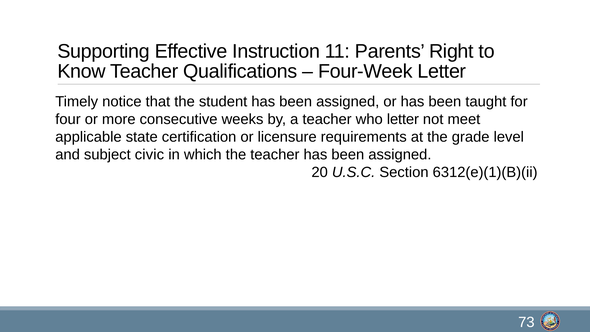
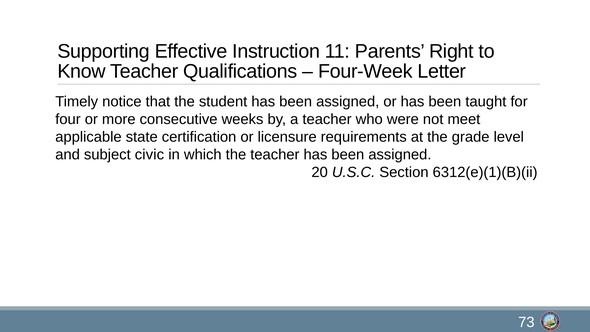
who letter: letter -> were
